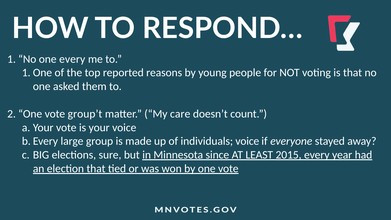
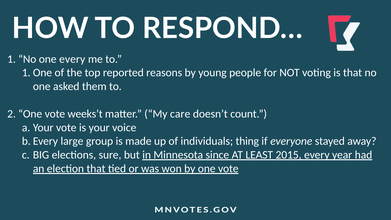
group’t: group’t -> weeks’t
individuals voice: voice -> thing
